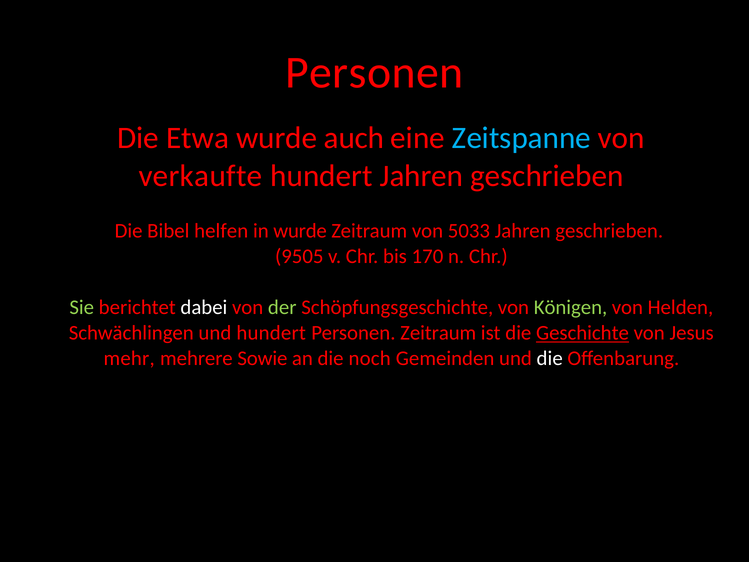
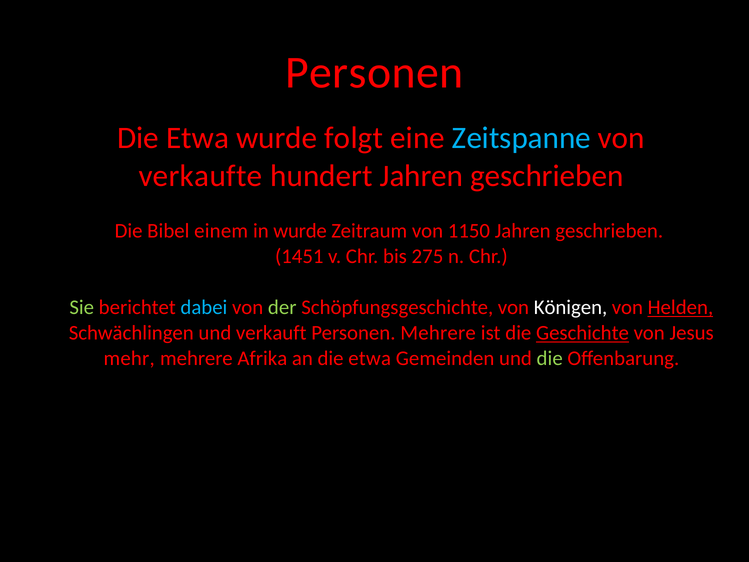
auch: auch -> folgt
helfen: helfen -> einem
5033: 5033 -> 1150
9505: 9505 -> 1451
170: 170 -> 275
dabei colour: white -> light blue
Königen colour: light green -> white
Helden underline: none -> present
und hundert: hundert -> verkauft
Personen Zeitraum: Zeitraum -> Mehrere
Sowie: Sowie -> Afrika
an die noch: noch -> etwa
die at (550, 358) colour: white -> light green
